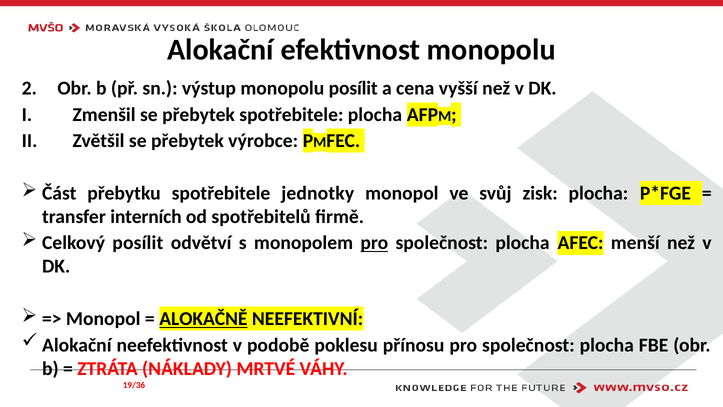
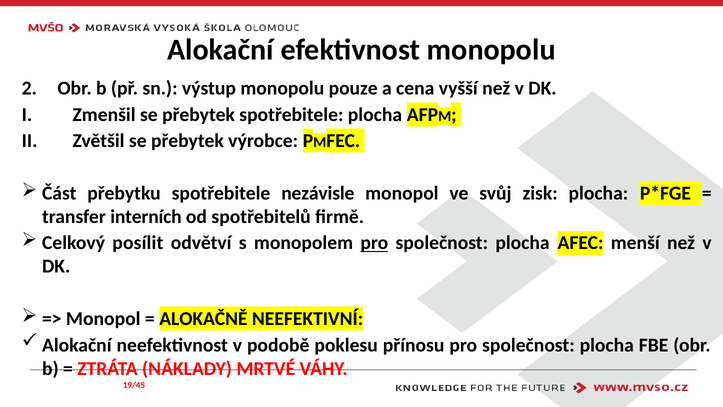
monopolu posílit: posílit -> pouze
jednotky: jednotky -> nezávisle
ALOKAČNĚ underline: present -> none
19/36: 19/36 -> 19/45
